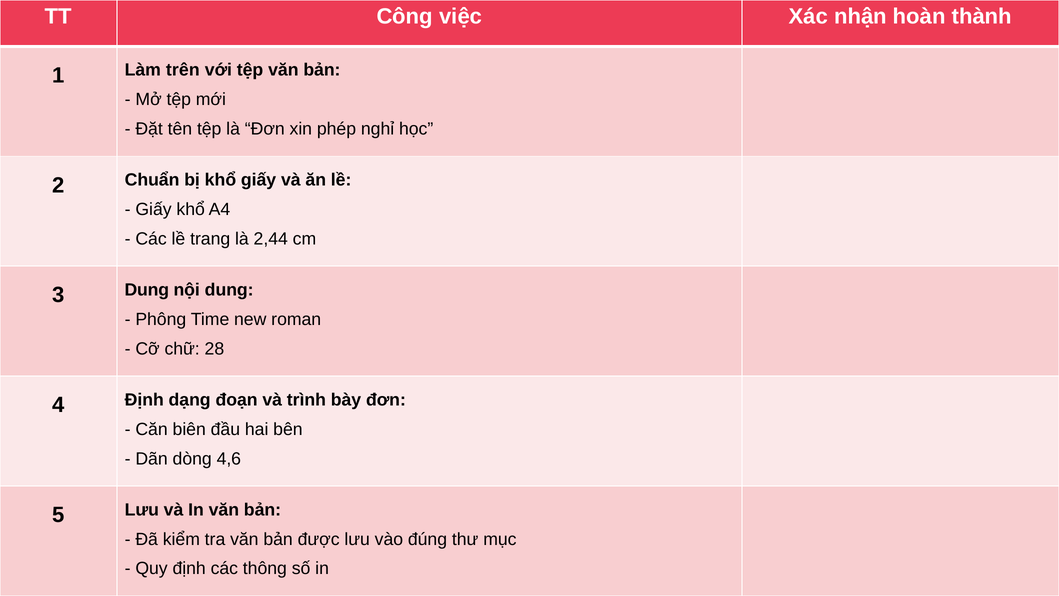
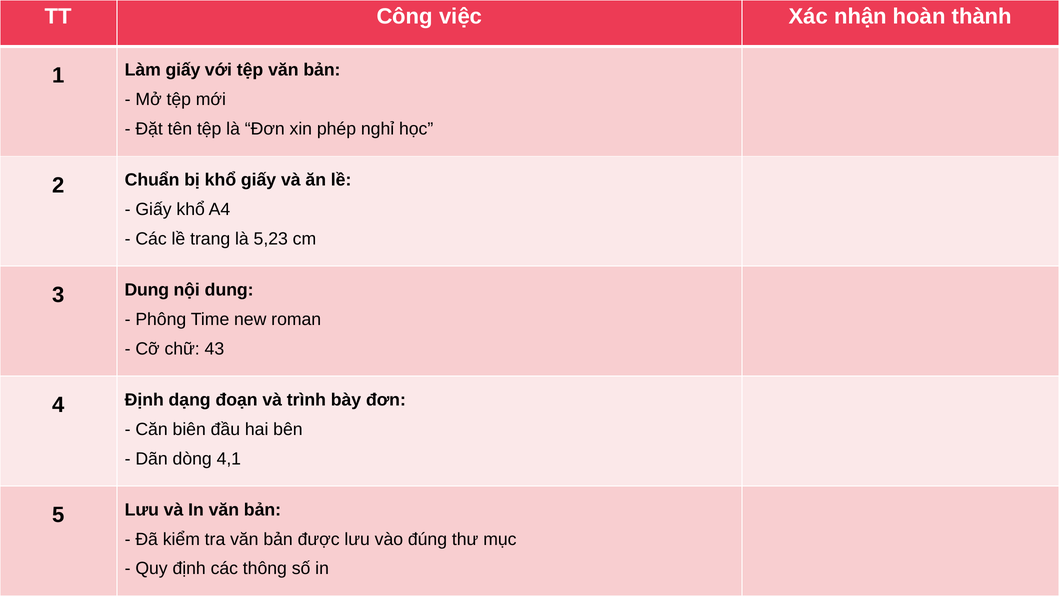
Làm trên: trên -> giấy
2,44: 2,44 -> 5,23
28: 28 -> 43
4,6: 4,6 -> 4,1
